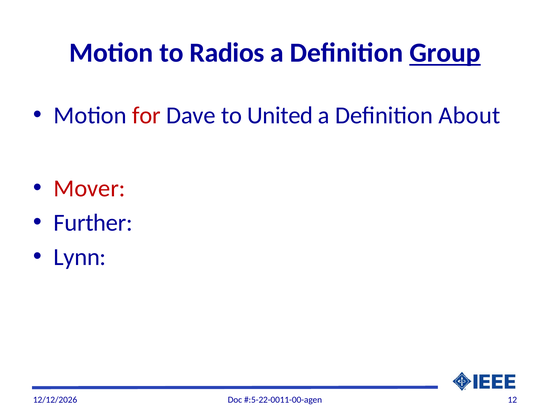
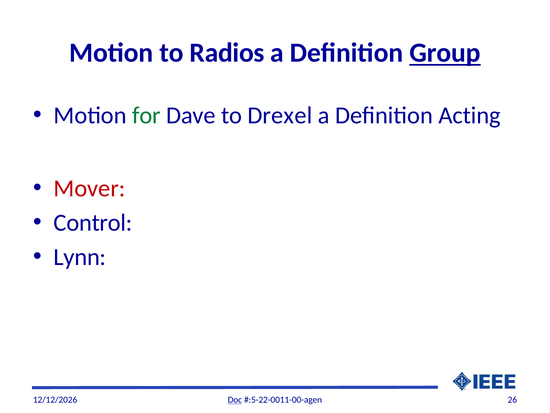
for colour: red -> green
United: United -> Drexel
About: About -> Acting
Further: Further -> Control
Doc underline: none -> present
12: 12 -> 26
